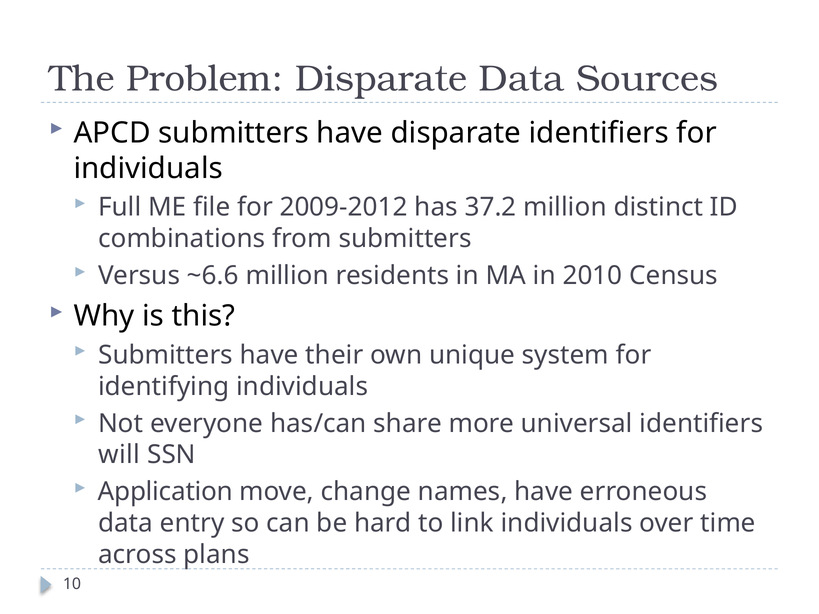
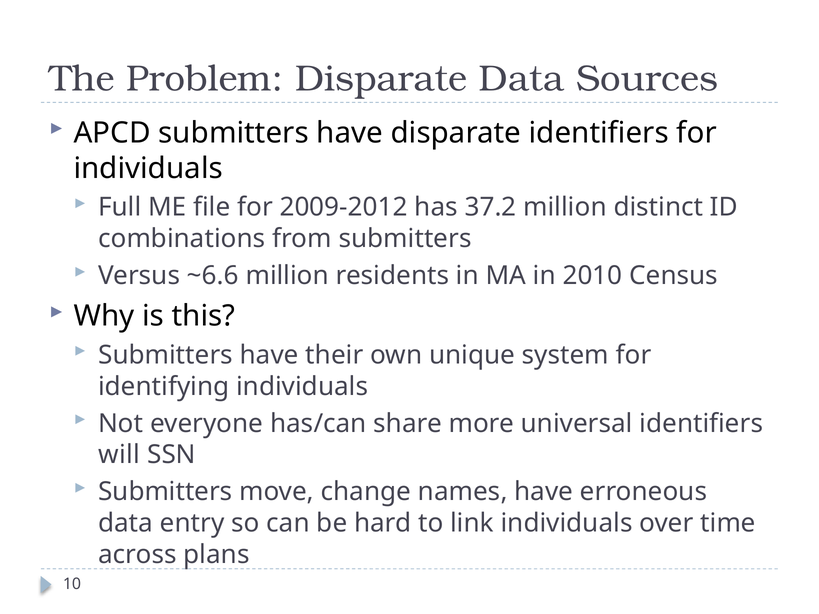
Application at (165, 492): Application -> Submitters
